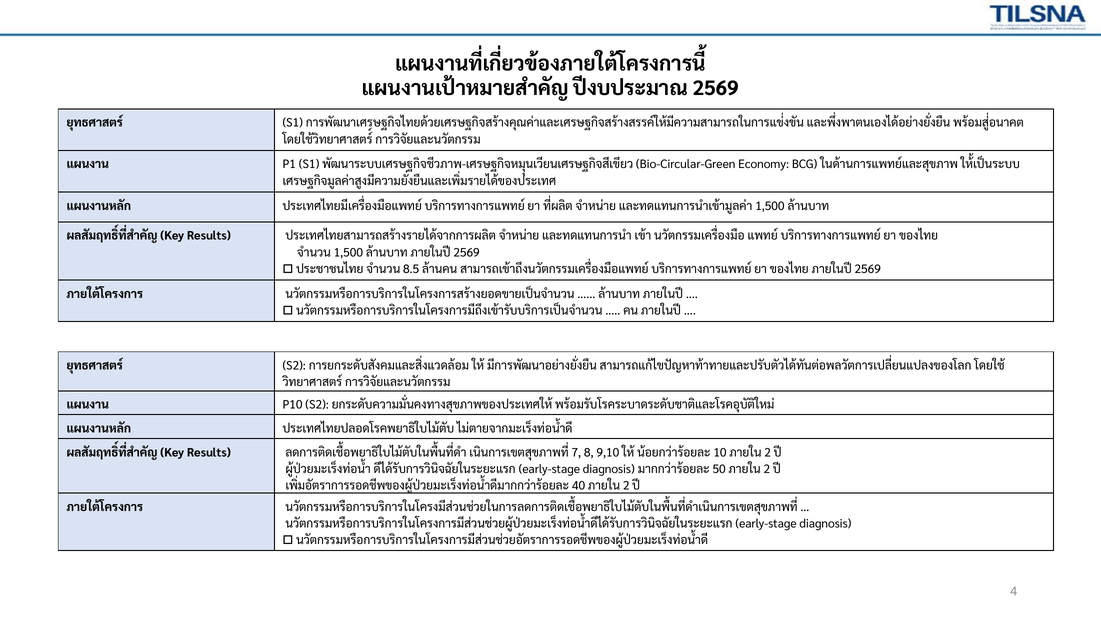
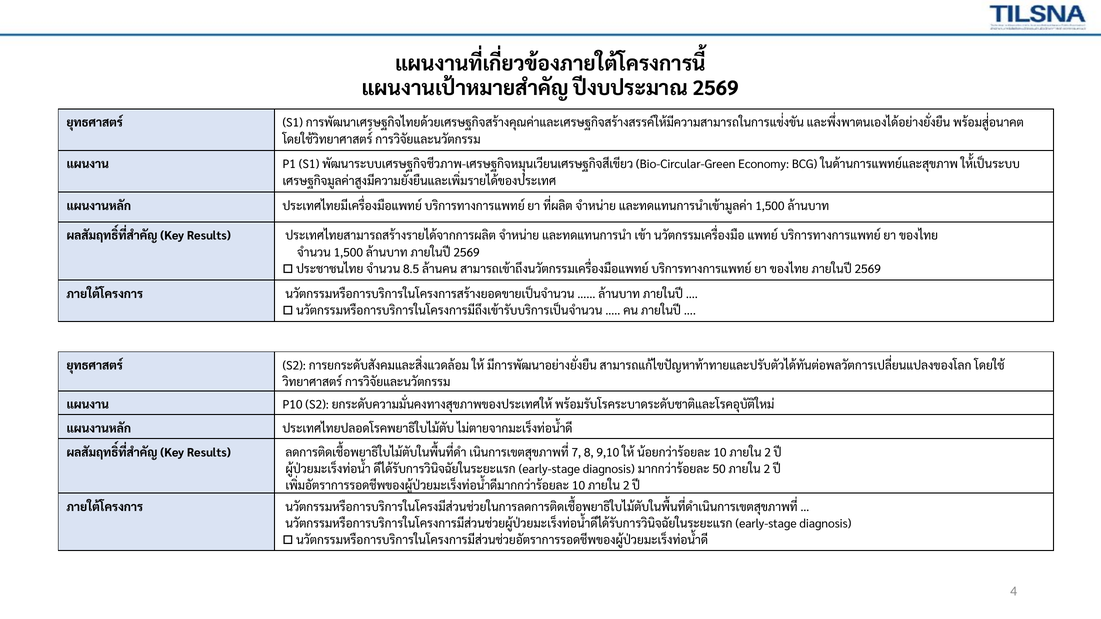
40 at (579, 486): 40 -> 10
